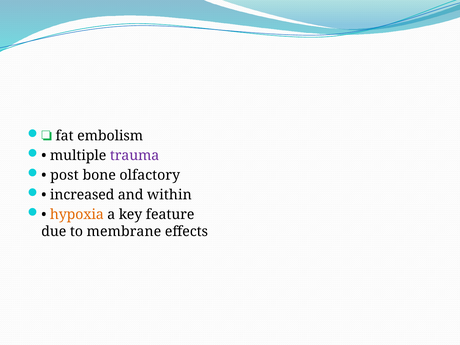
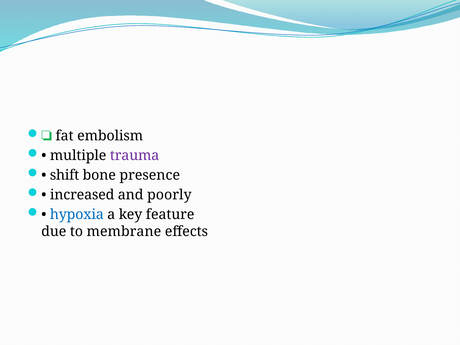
post: post -> shift
olfactory: olfactory -> presence
within: within -> poorly
hypoxia colour: orange -> blue
